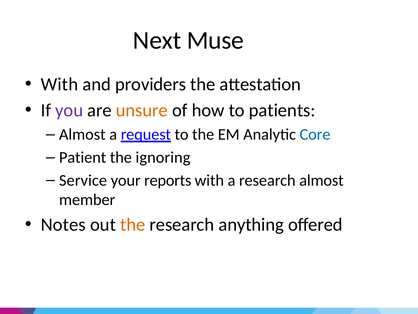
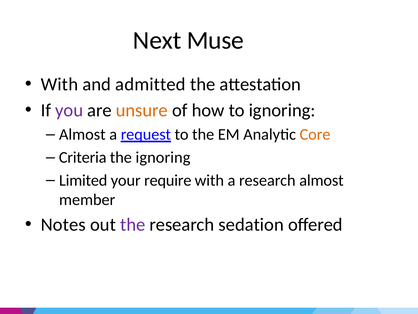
providers: providers -> admitted
to patients: patients -> ignoring
Core colour: blue -> orange
Patient: Patient -> Criteria
Service: Service -> Limited
reports: reports -> require
the at (133, 224) colour: orange -> purple
anything: anything -> sedation
